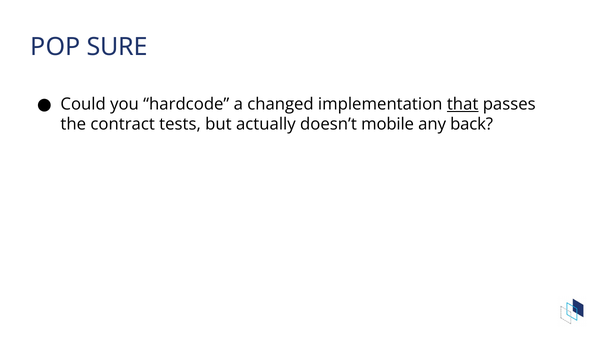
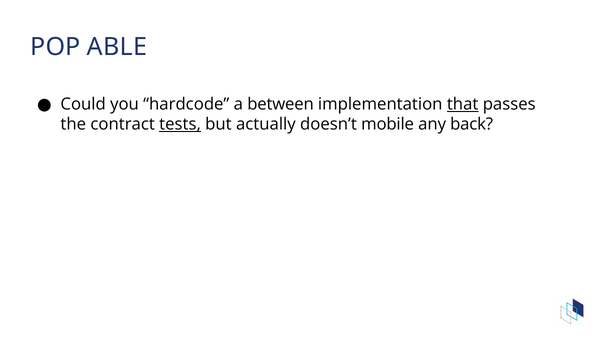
SURE: SURE -> ABLE
changed: changed -> between
tests underline: none -> present
